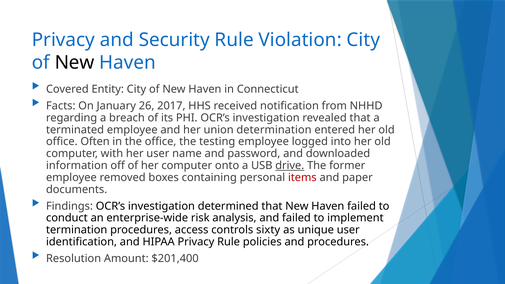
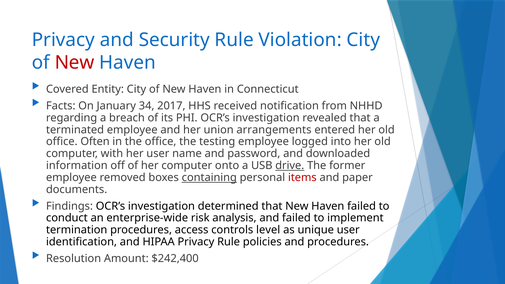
New at (75, 63) colour: black -> red
26: 26 -> 34
determination: determination -> arrangements
containing underline: none -> present
sixty: sixty -> level
$201,400: $201,400 -> $242,400
